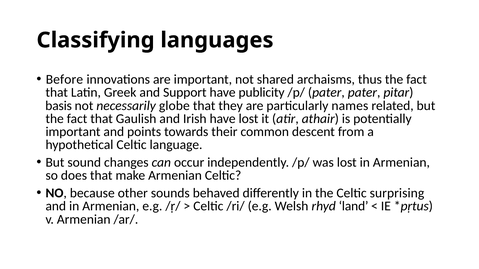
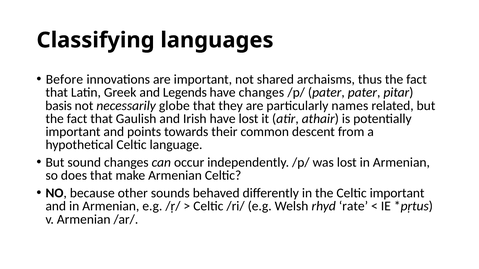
Support: Support -> Legends
have publicity: publicity -> changes
Celtic surprising: surprising -> important
land: land -> rate
